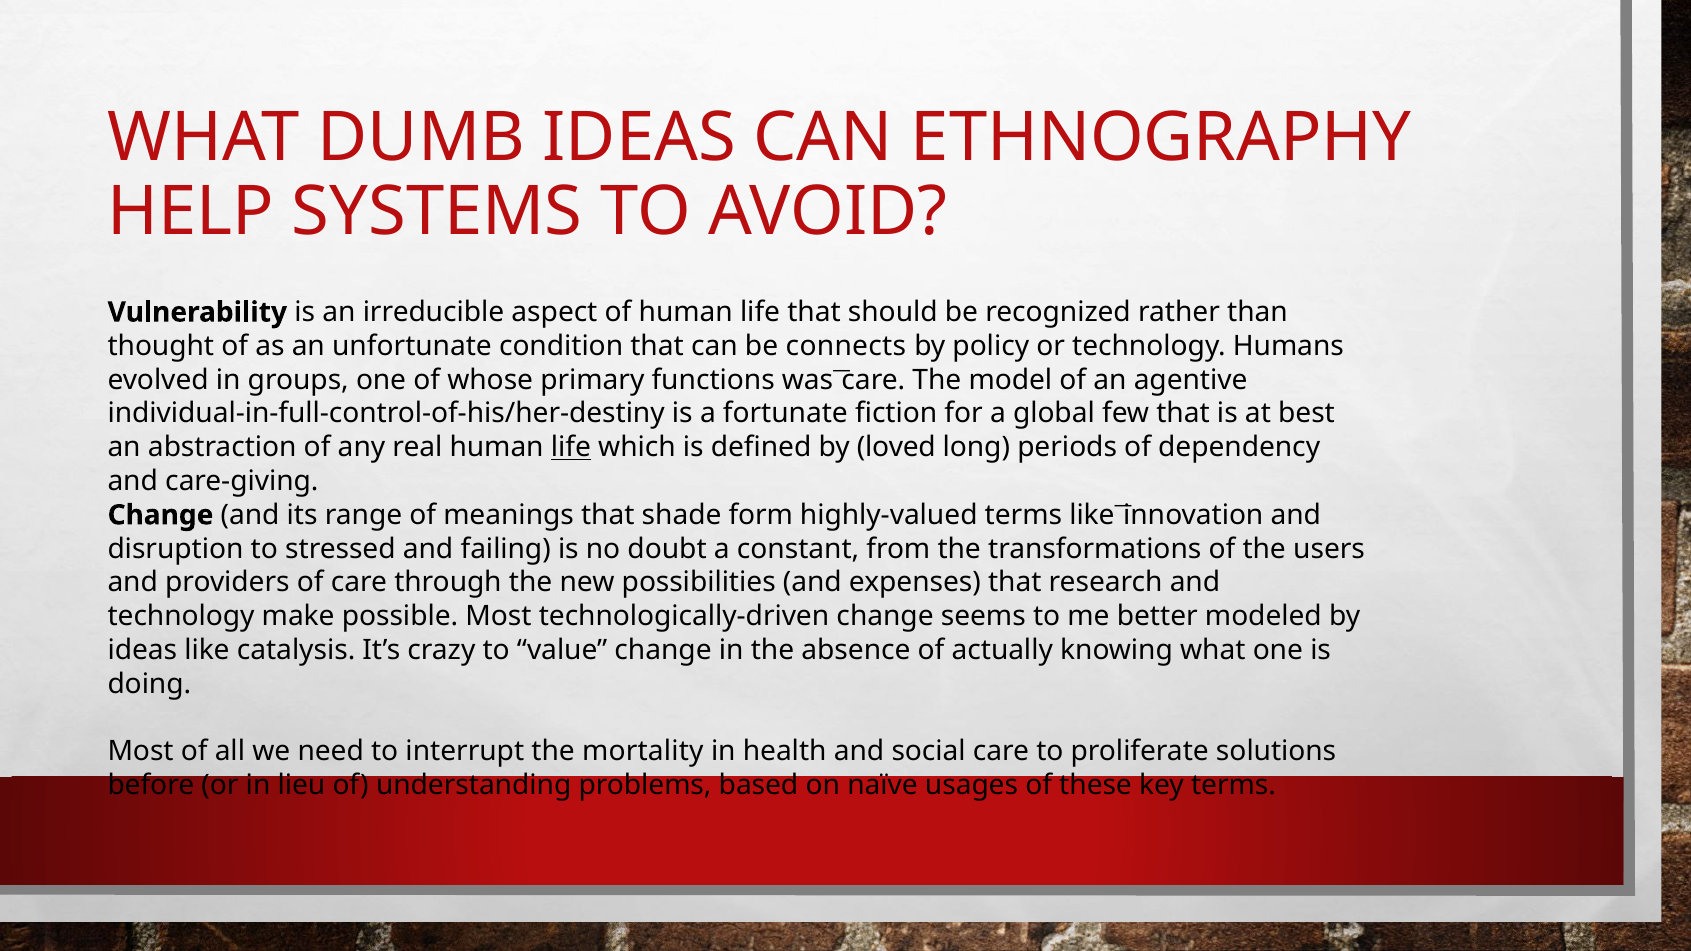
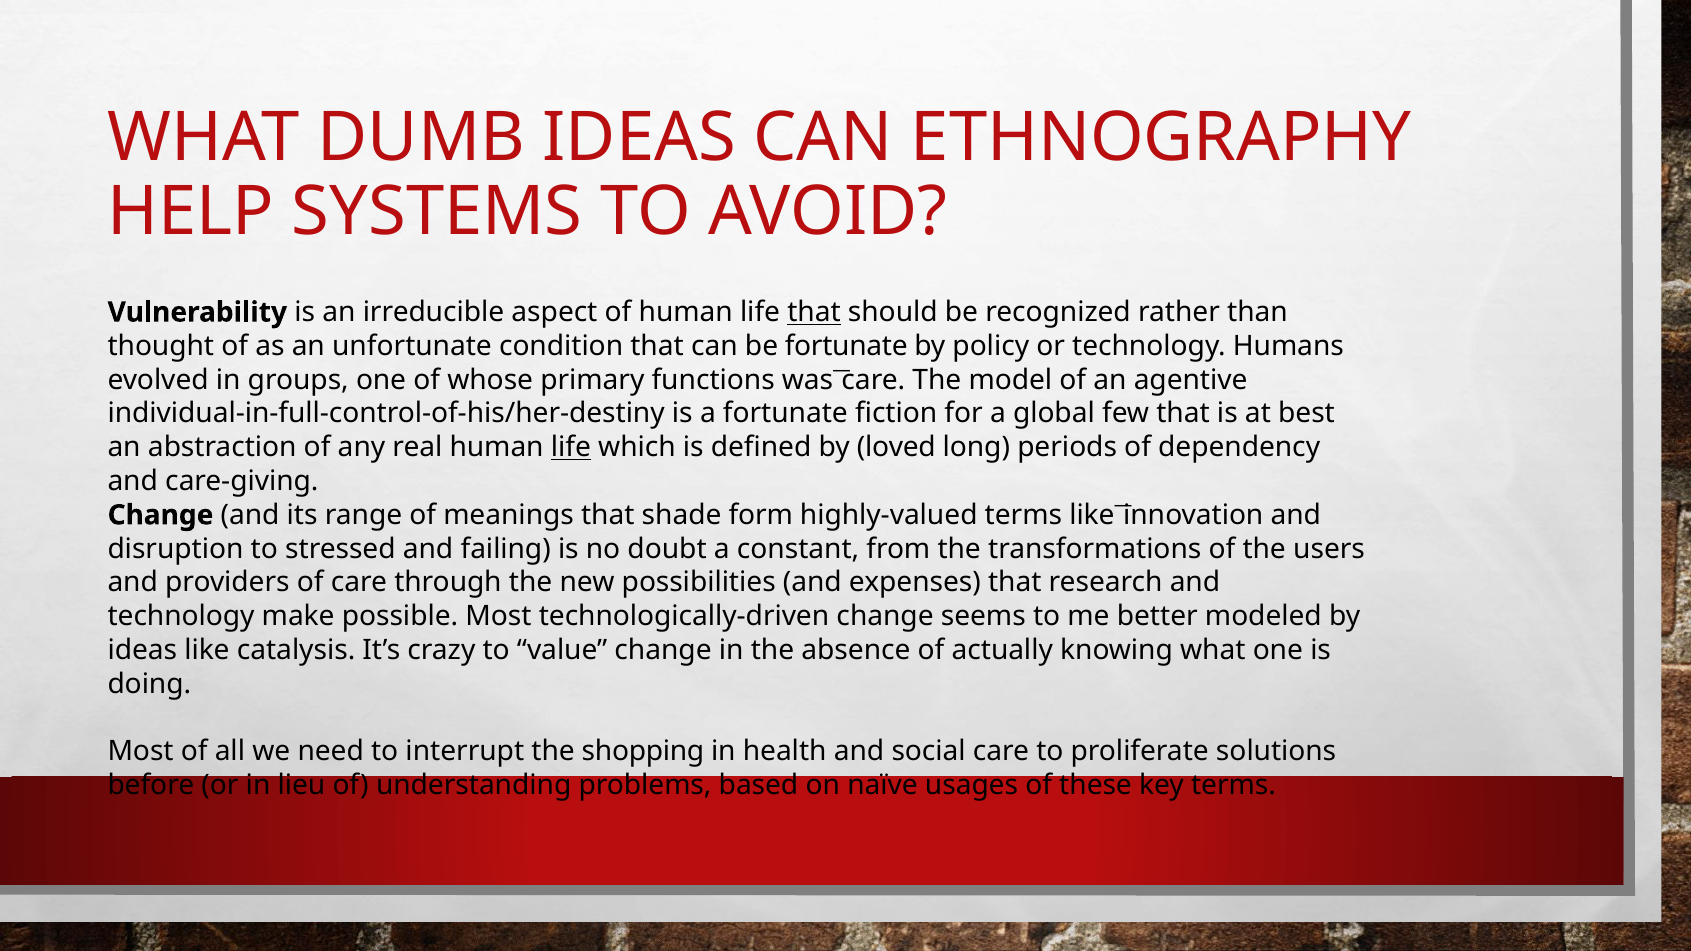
that at (814, 312) underline: none -> present
be connects: connects -> fortunate
mortality: mortality -> shopping
